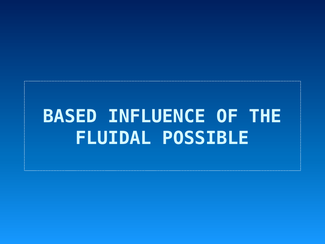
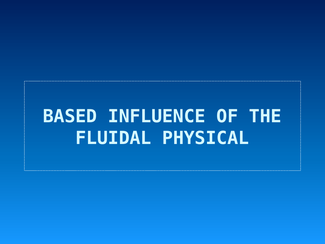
POSSIBLE: POSSIBLE -> PHYSICAL
